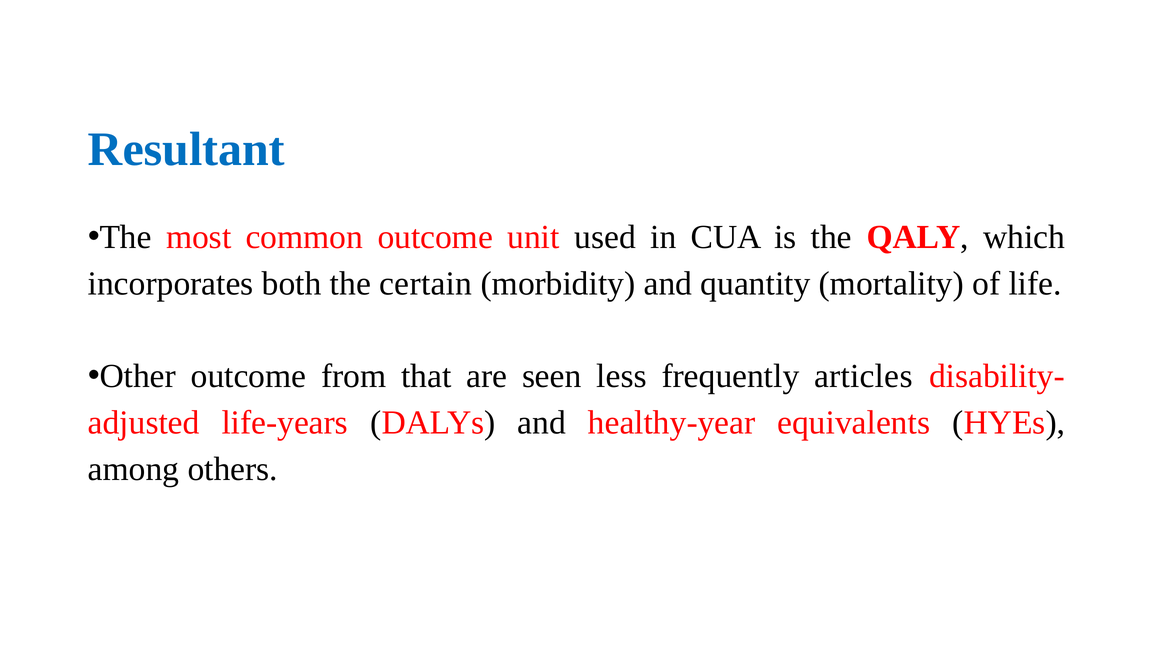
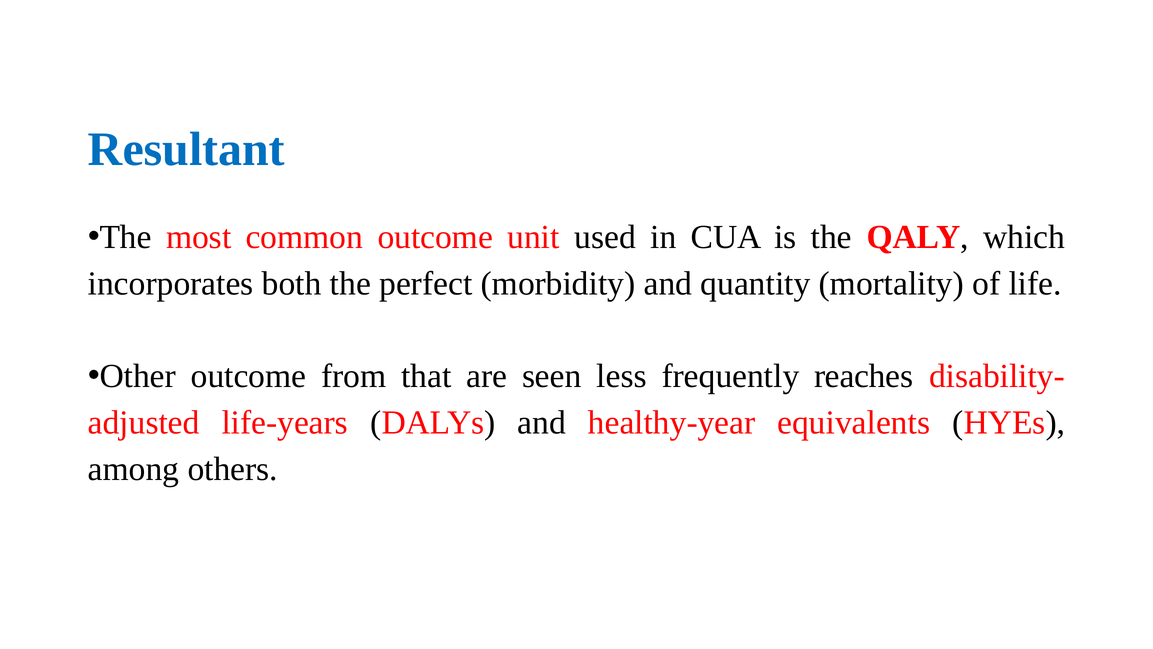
certain: certain -> perfect
articles: articles -> reaches
